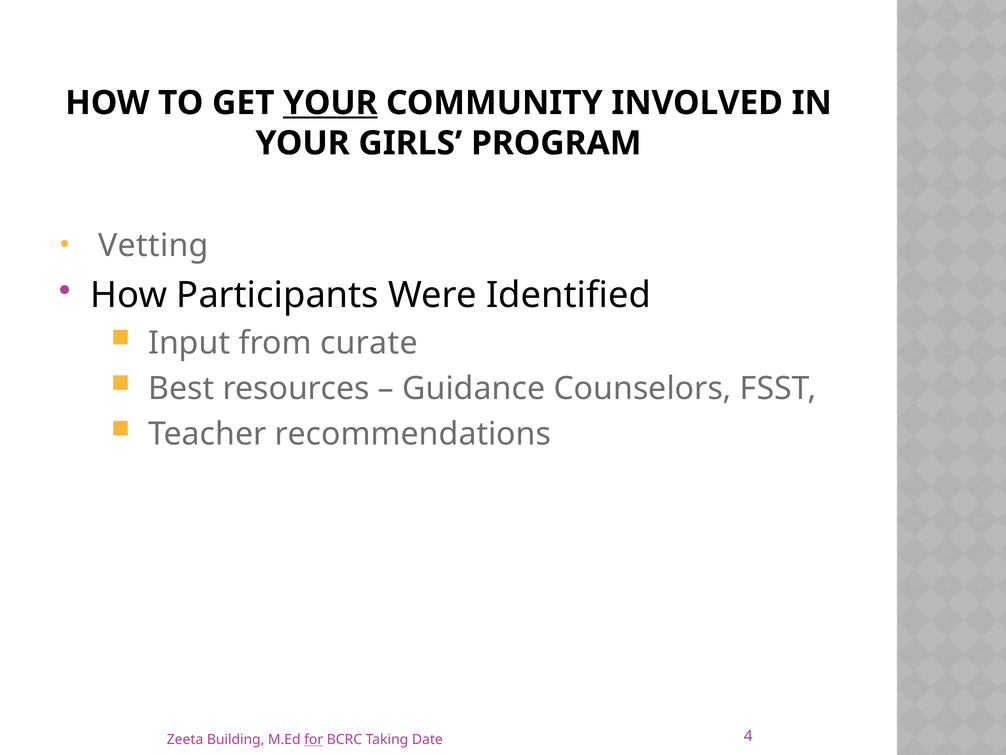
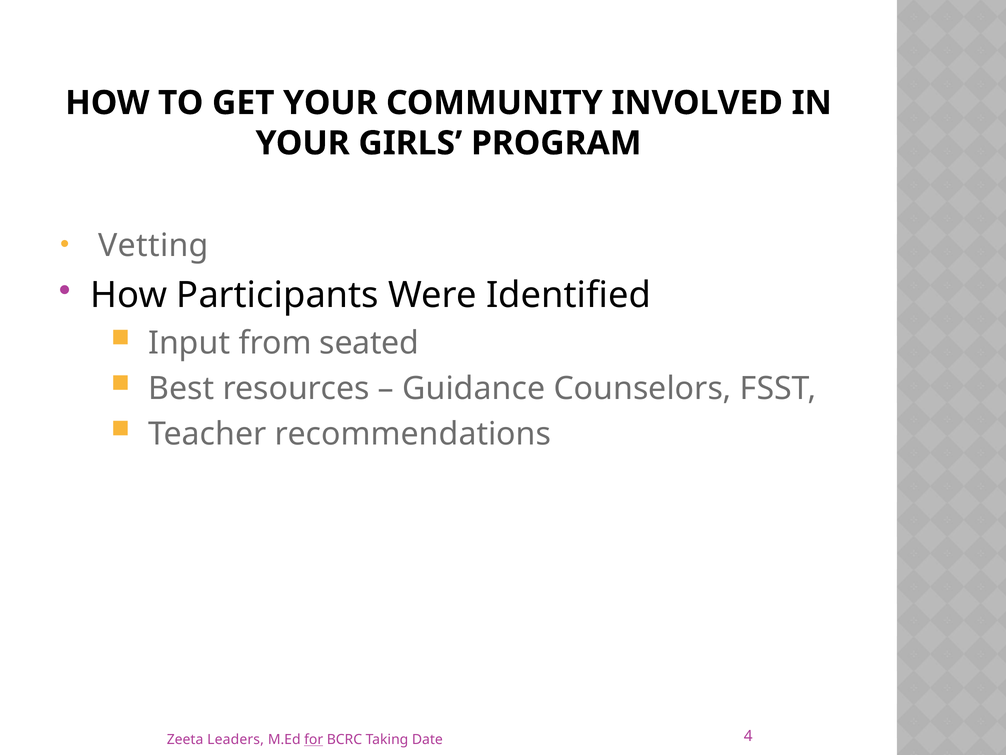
YOUR at (330, 103) underline: present -> none
curate: curate -> seated
Building: Building -> Leaders
